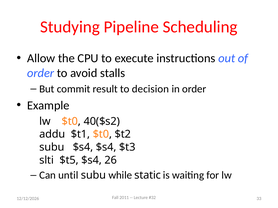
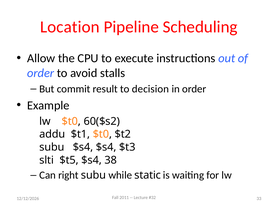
Studying: Studying -> Location
40($s2: 40($s2 -> 60($s2
26: 26 -> 38
until: until -> right
